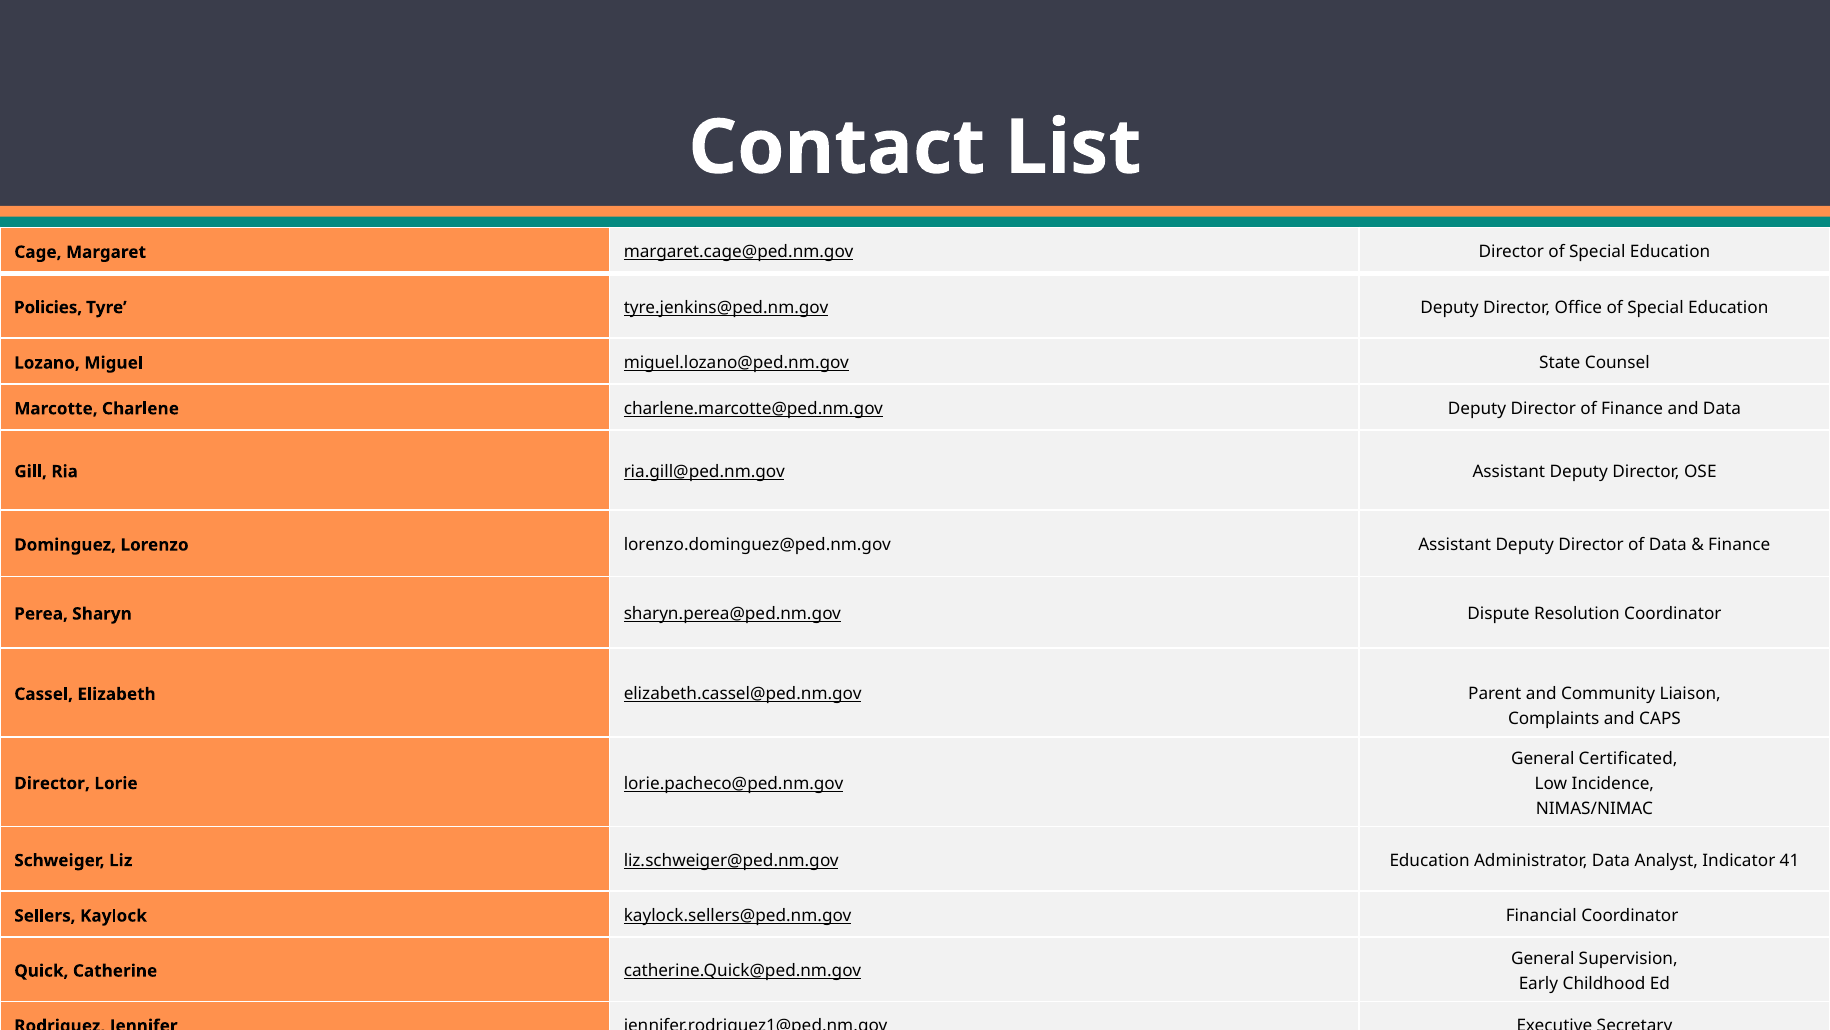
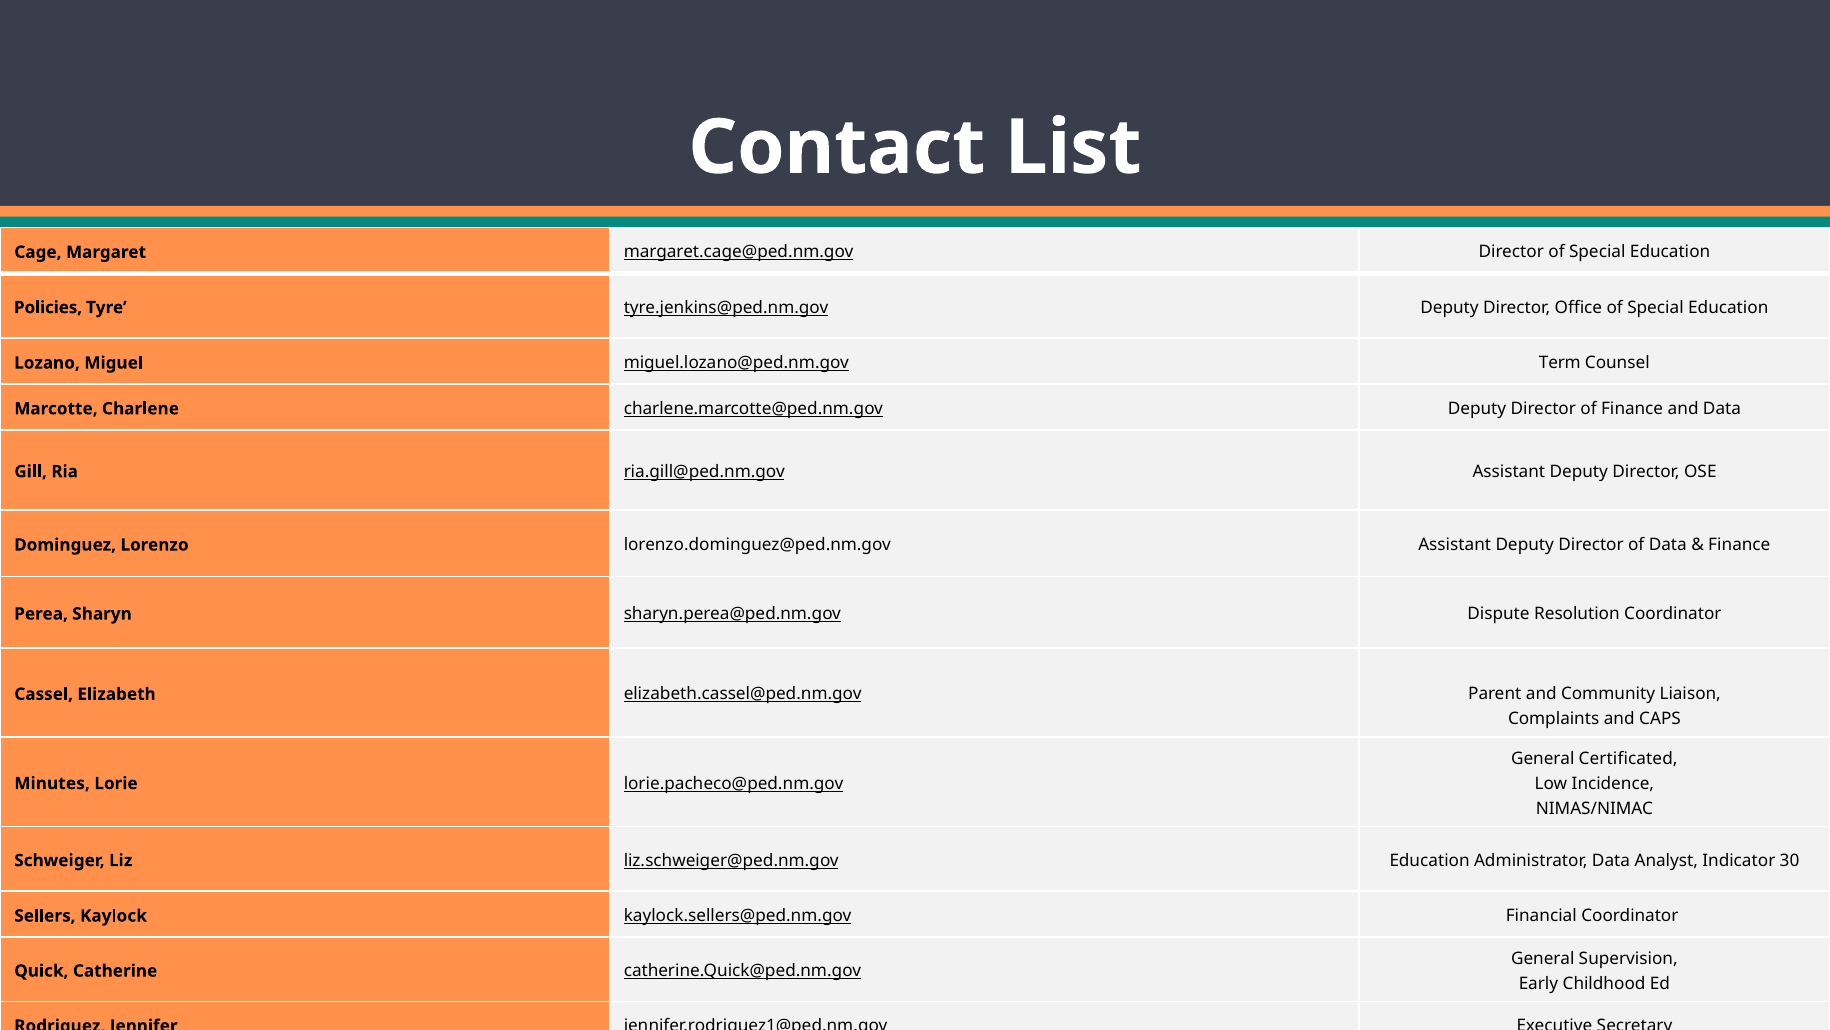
State: State -> Term
Director at (52, 783): Director -> Minutes
41: 41 -> 30
